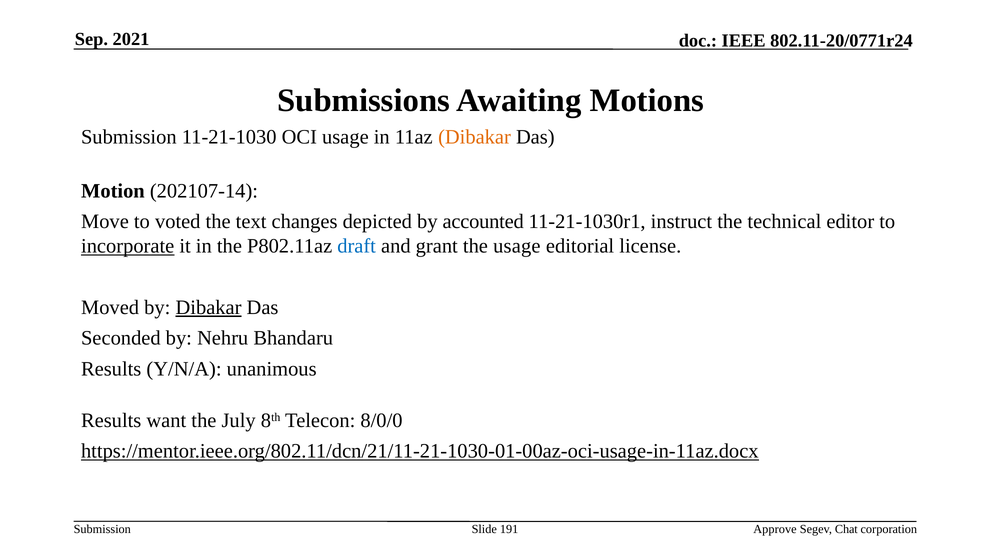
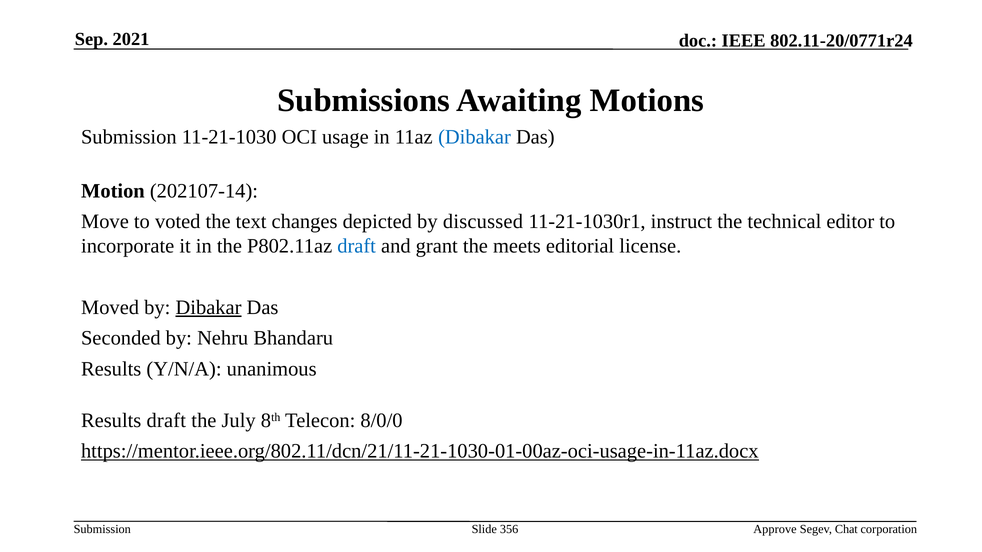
Dibakar at (474, 137) colour: orange -> blue
accounted: accounted -> discussed
incorporate underline: present -> none
the usage: usage -> meets
Results want: want -> draft
191: 191 -> 356
